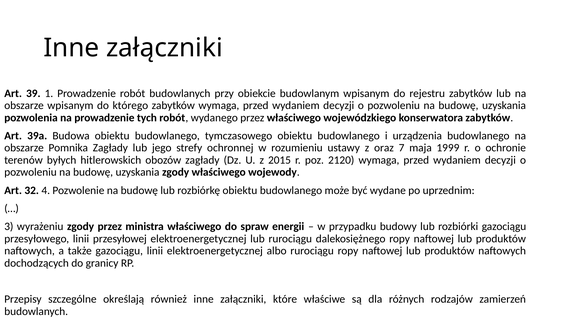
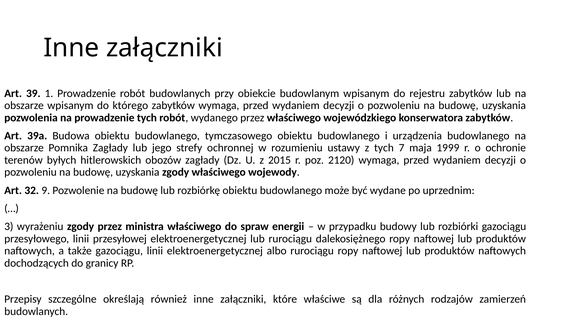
z oraz: oraz -> tych
4: 4 -> 9
